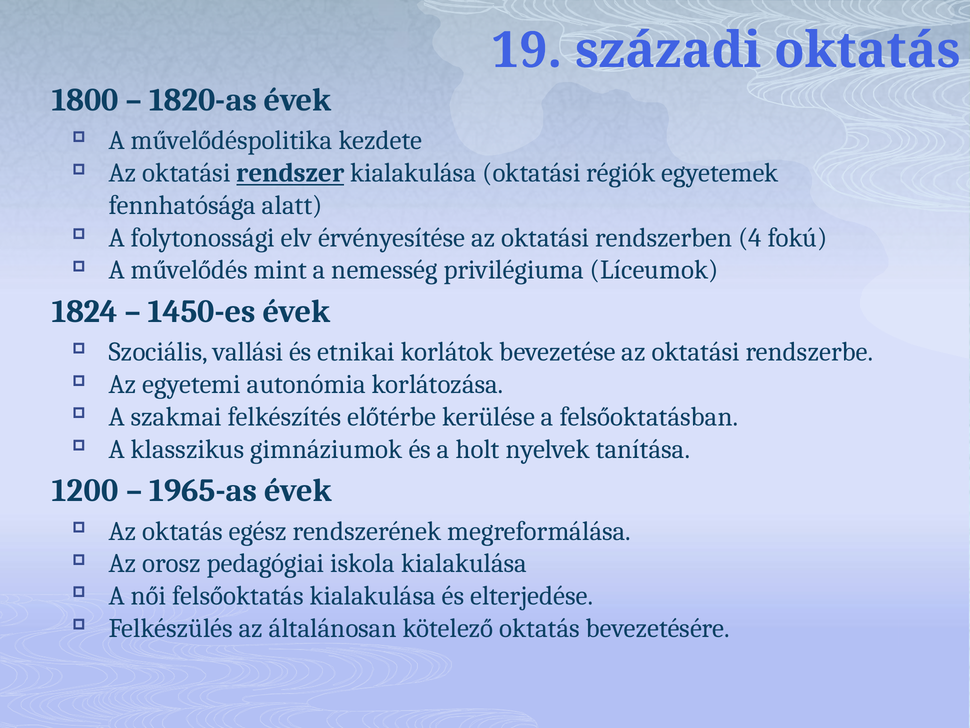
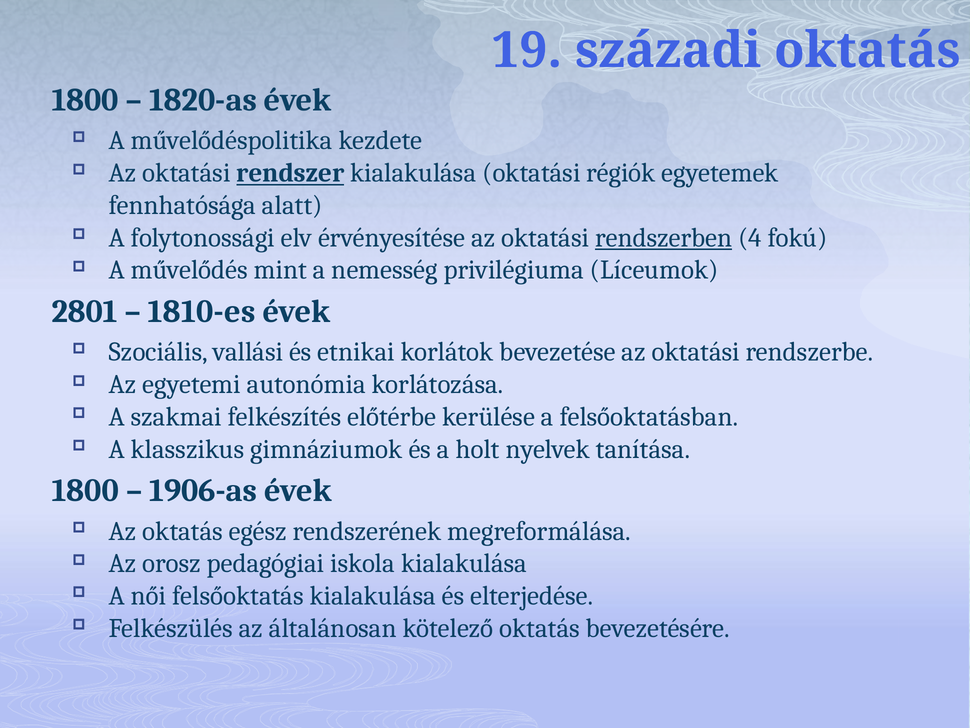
rendszerben underline: none -> present
1824: 1824 -> 2801
1450-es: 1450-es -> 1810-es
1200 at (85, 490): 1200 -> 1800
1965-as: 1965-as -> 1906-as
